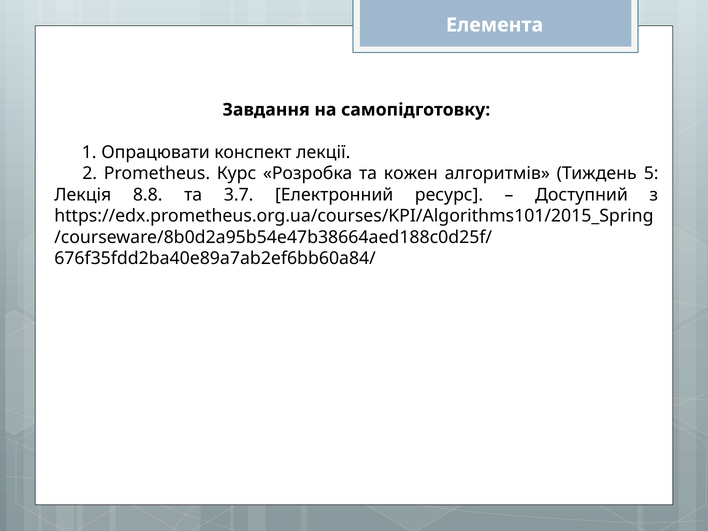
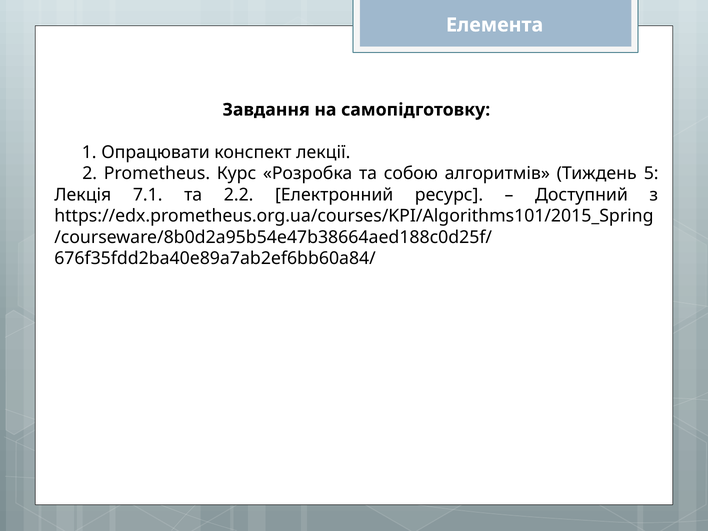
кожен: кожен -> собою
8.8: 8.8 -> 7.1
3.7: 3.7 -> 2.2
